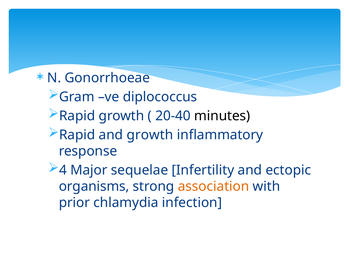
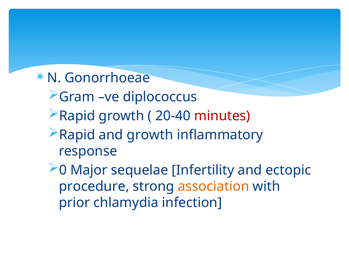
minutes colour: black -> red
4: 4 -> 0
organisms: organisms -> procedure
